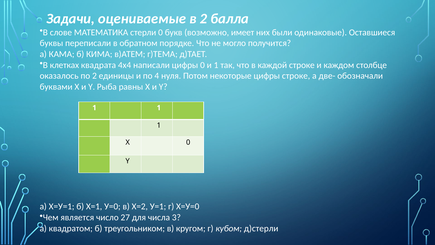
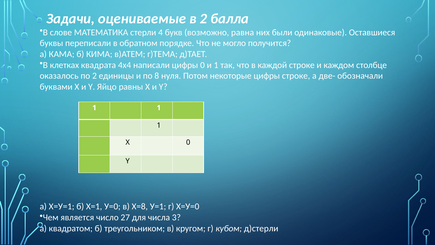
стерли 0: 0 -> 4
имеет: имеет -> равна
4: 4 -> 8
Рыба: Рыба -> Яйцо
Х=2: Х=2 -> Х=8
